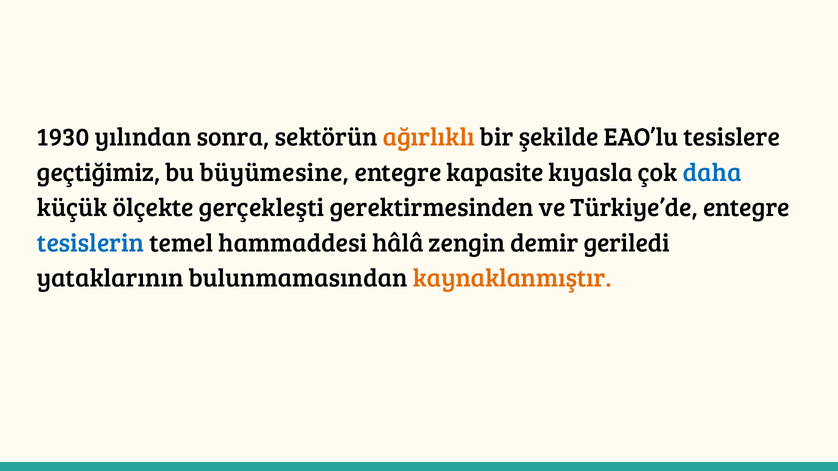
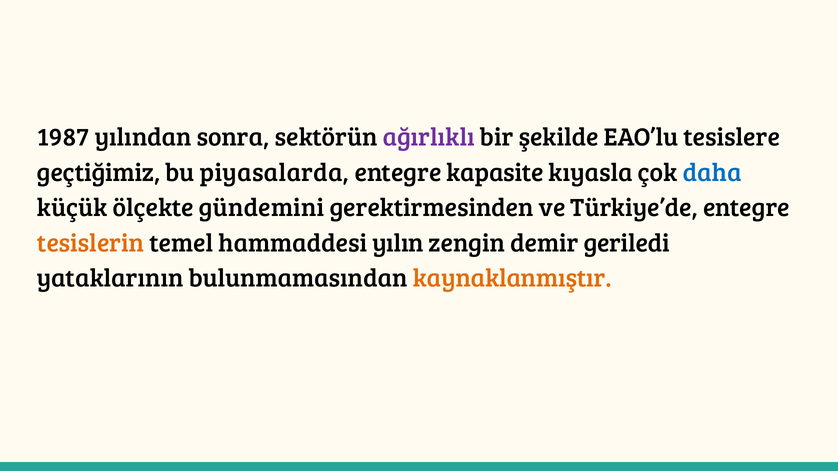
1930: 1930 -> 1987
ağırlıklı colour: orange -> purple
büyümesine: büyümesine -> piyasalarda
gerçekleşti: gerçekleşti -> gündemini
tesislerin colour: blue -> orange
hâlâ: hâlâ -> yılın
